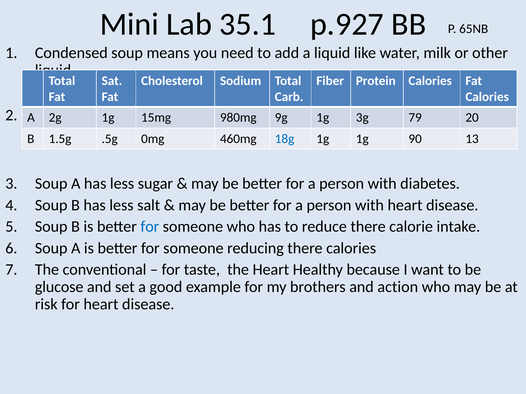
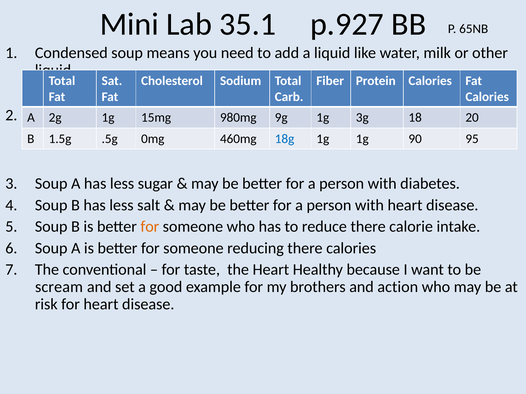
79: 79 -> 18
13: 13 -> 95
for at (150, 227) colour: blue -> orange
glucose: glucose -> scream
